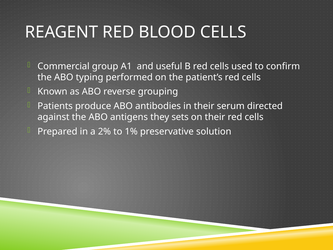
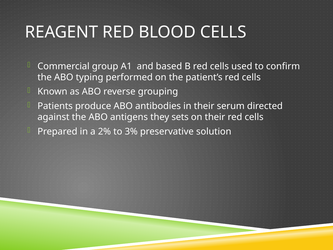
useful: useful -> based
1%: 1% -> 3%
